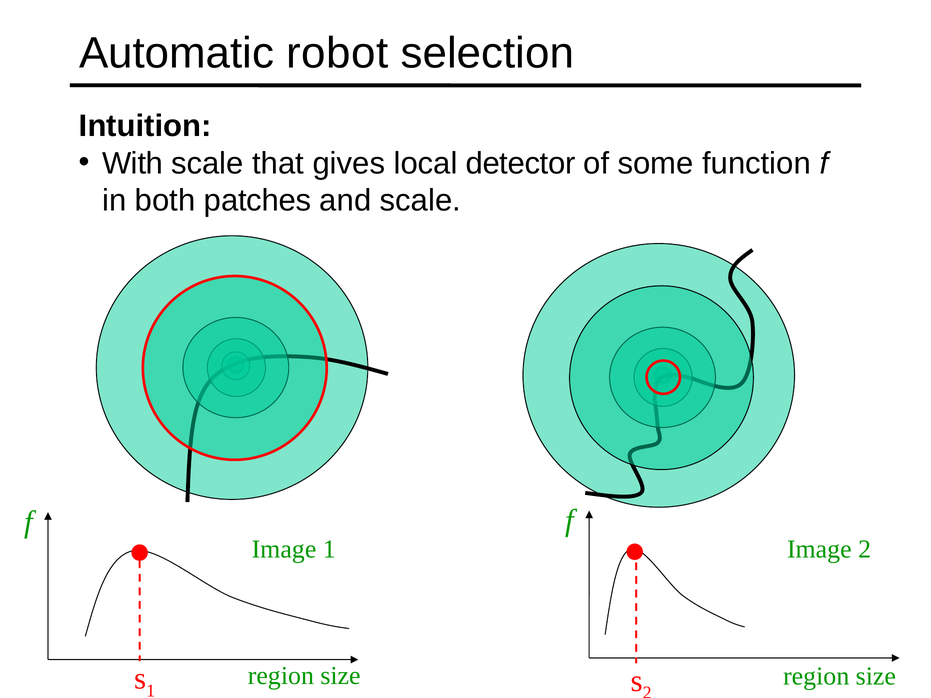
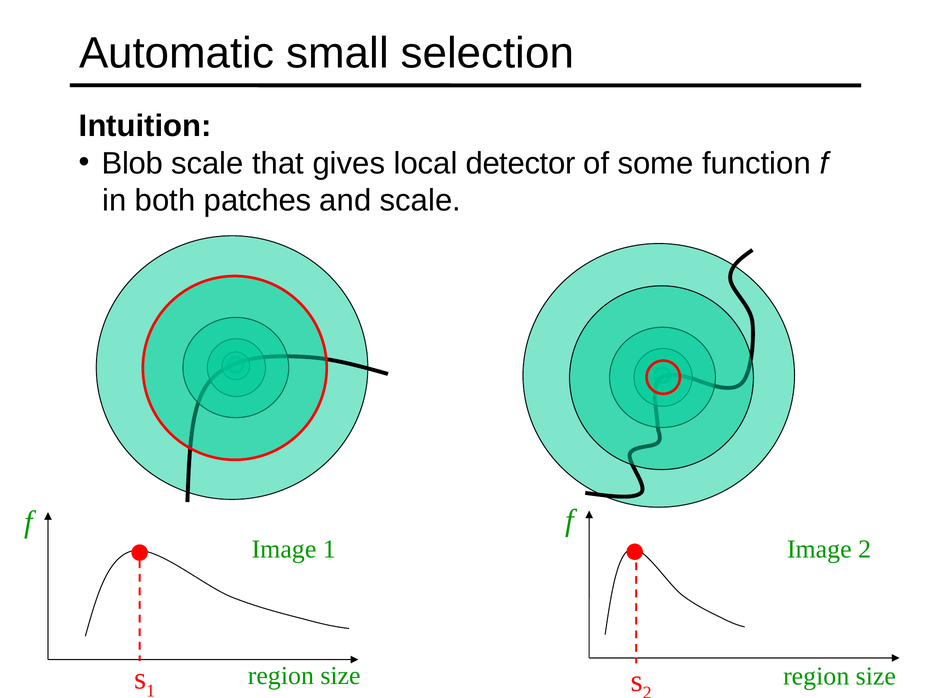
robot: robot -> small
With: With -> Blob
